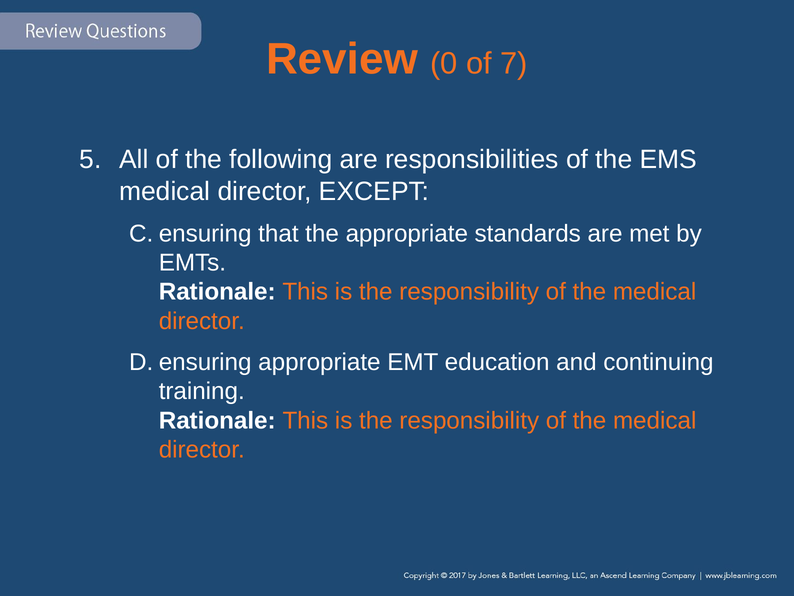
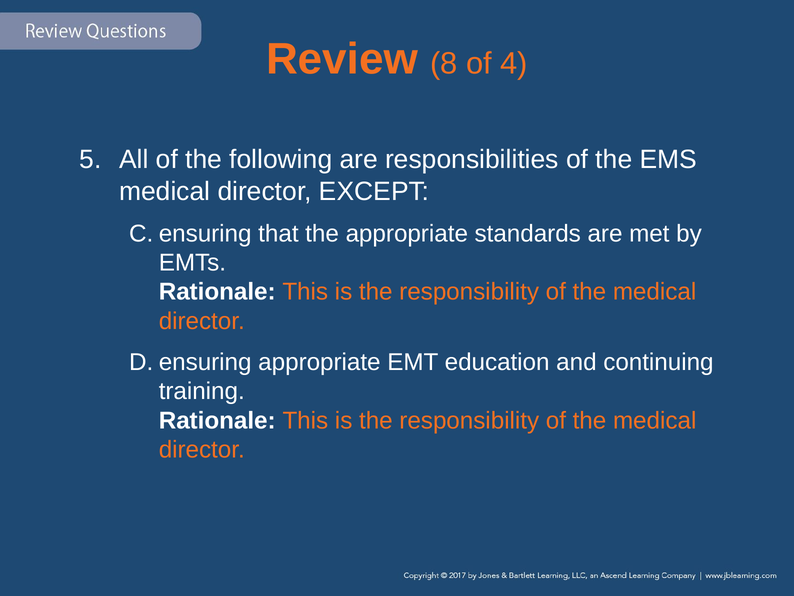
0: 0 -> 8
7: 7 -> 4
